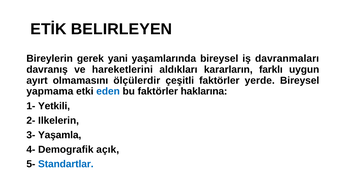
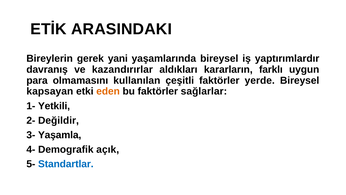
BELIRLEYEN: BELIRLEYEN -> ARASINDAKI
davranmaları: davranmaları -> yaptırımlardır
hareketlerini: hareketlerini -> kazandırırlar
ayırt: ayırt -> para
ölçülerdir: ölçülerdir -> kullanılan
yapmama: yapmama -> kapsayan
eden colour: blue -> orange
haklarına: haklarına -> sağlarlar
Ilkelerin: Ilkelerin -> Değildir
